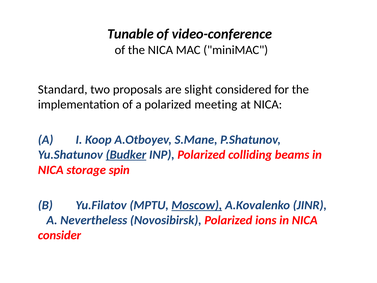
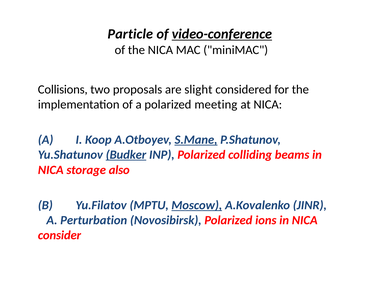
Tunable: Tunable -> Particle
video-conference underline: none -> present
Standard: Standard -> Collisions
S.Mane underline: none -> present
spin: spin -> also
Nevertheless: Nevertheless -> Perturbation
